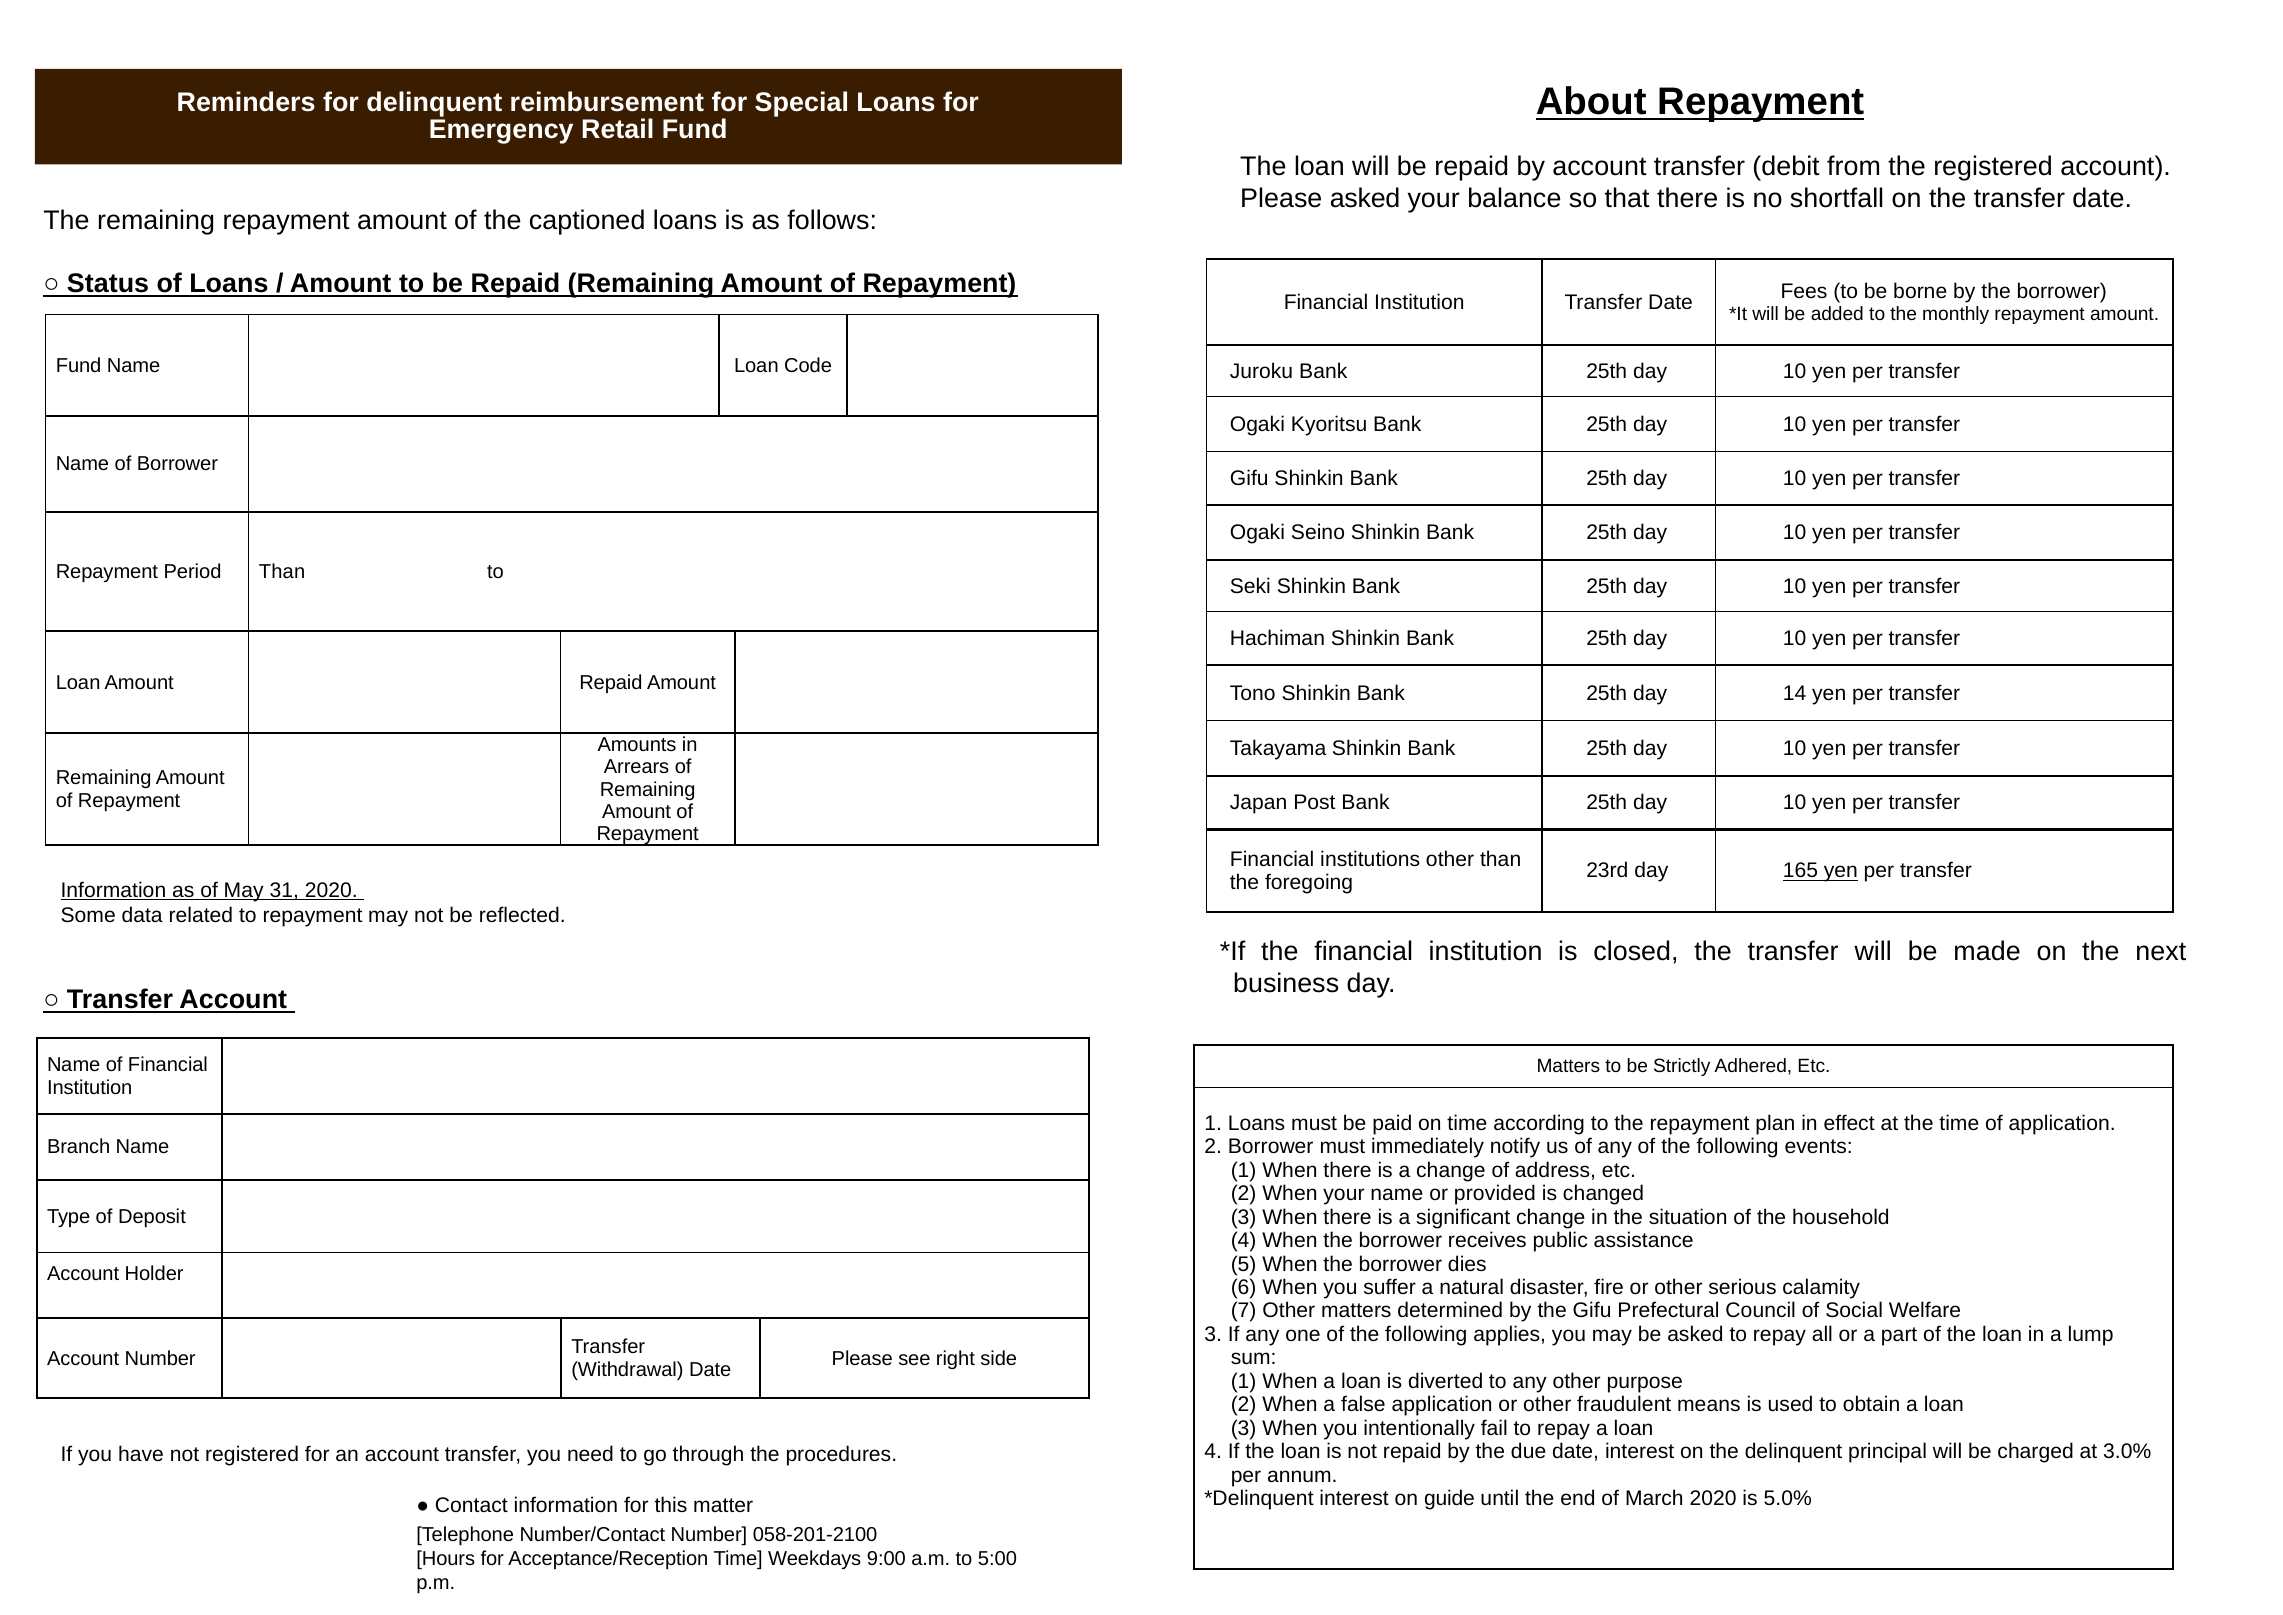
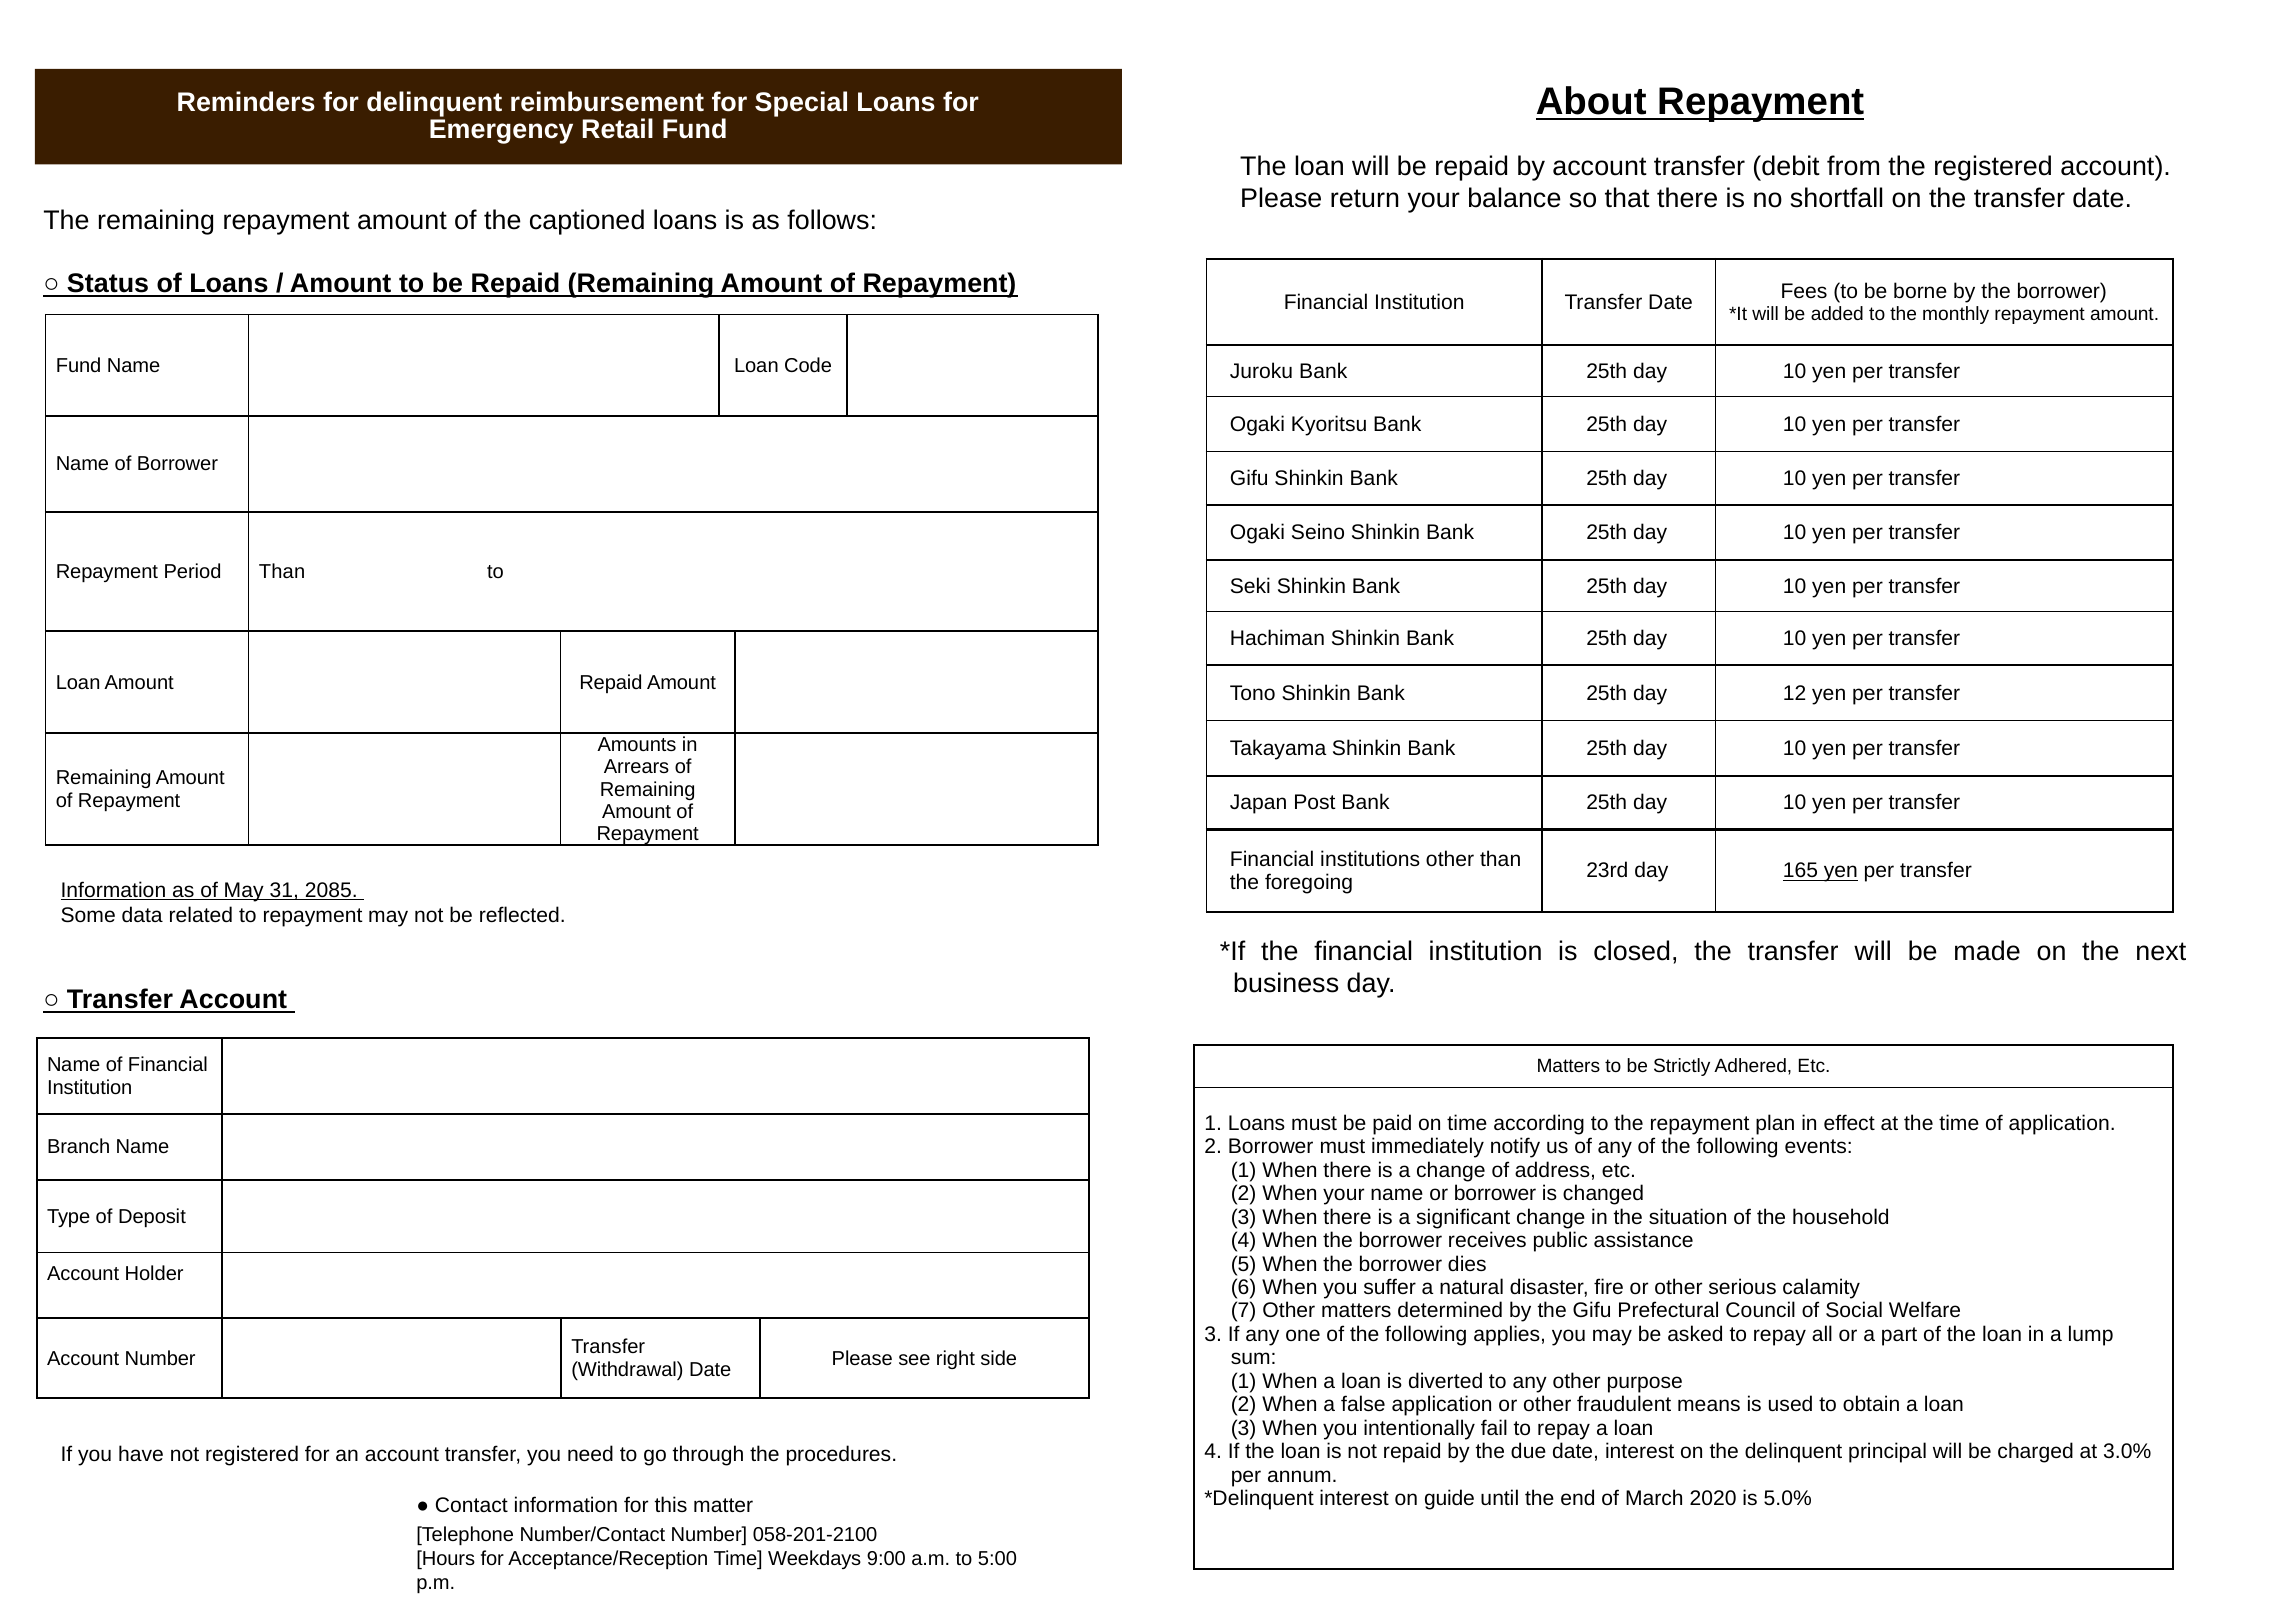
Please asked: asked -> return
14: 14 -> 12
31 2020: 2020 -> 2085
or provided: provided -> borrower
